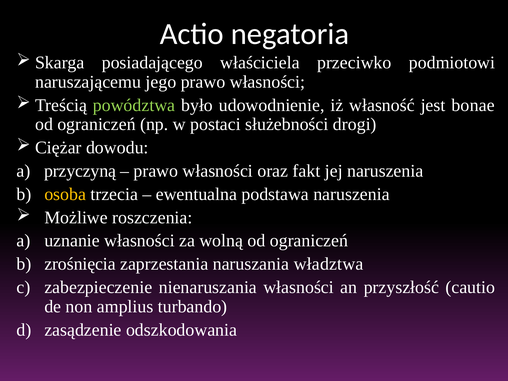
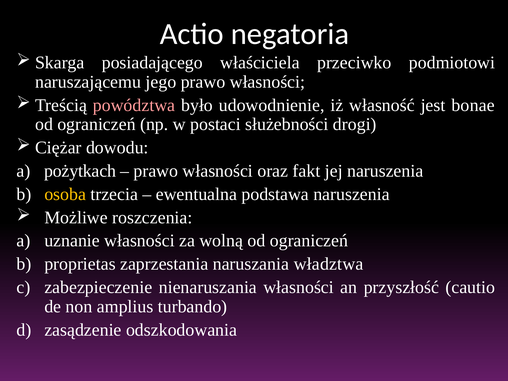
powództwa colour: light green -> pink
przyczyną: przyczyną -> pożytkach
zrośnięcia: zrośnięcia -> proprietas
